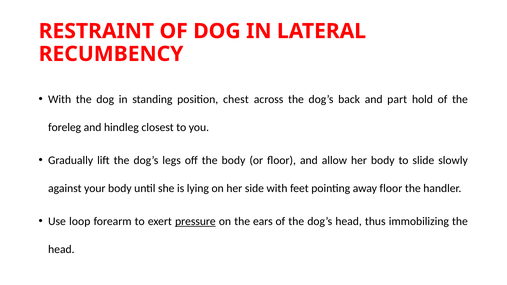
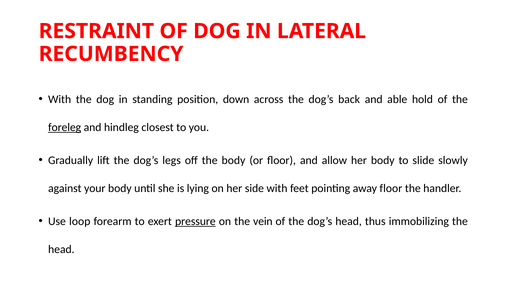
chest: chest -> down
part: part -> able
foreleg underline: none -> present
ears: ears -> vein
